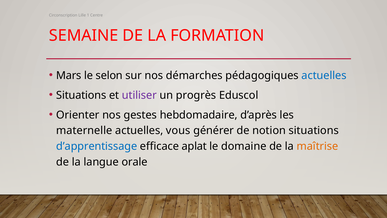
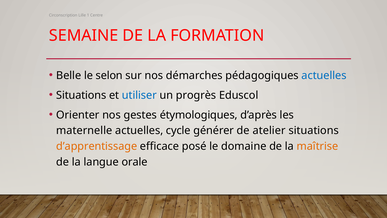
Mars: Mars -> Belle
utiliser colour: purple -> blue
hebdomadaire: hebdomadaire -> étymologiques
vous: vous -> cycle
notion: notion -> atelier
d’apprentissage colour: blue -> orange
aplat: aplat -> posé
